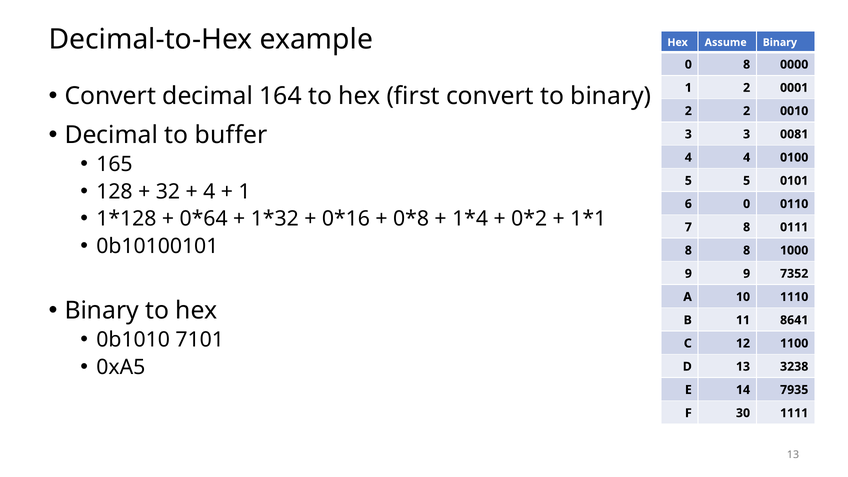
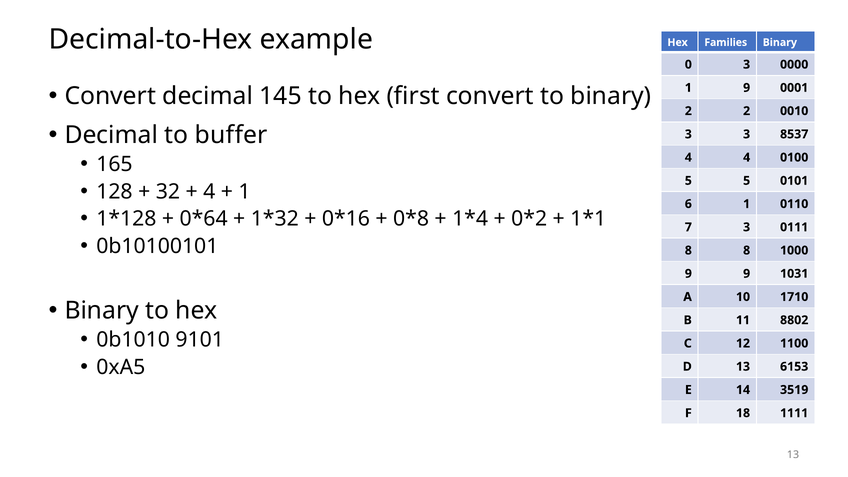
Assume: Assume -> Families
0 8: 8 -> 3
164: 164 -> 145
1 2: 2 -> 9
0081: 0081 -> 8537
6 0: 0 -> 1
7 8: 8 -> 3
7352: 7352 -> 1031
1110: 1110 -> 1710
8641: 8641 -> 8802
7101: 7101 -> 9101
3238: 3238 -> 6153
7935: 7935 -> 3519
30: 30 -> 18
